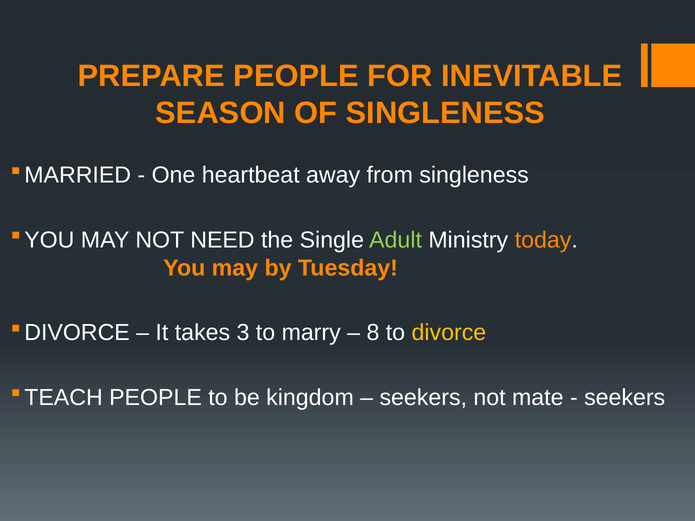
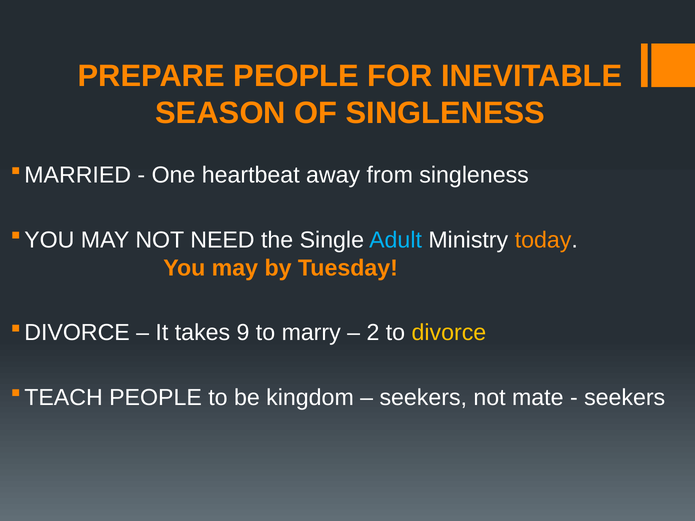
Adult colour: light green -> light blue
3: 3 -> 9
8: 8 -> 2
